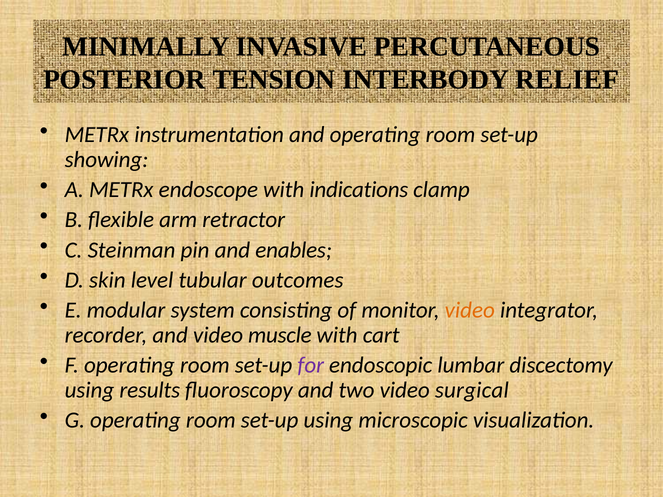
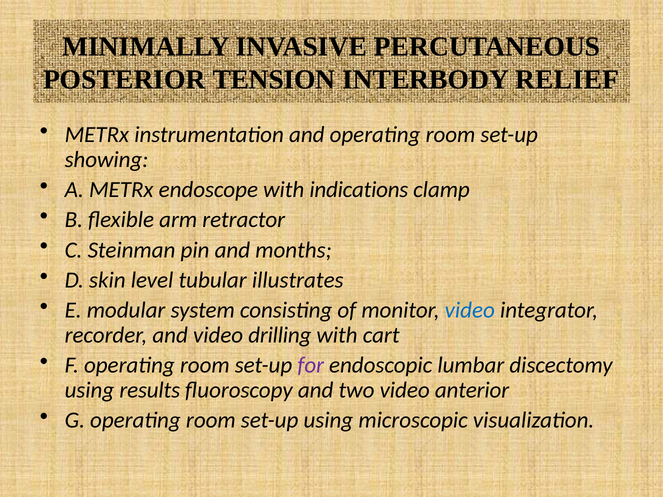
enables: enables -> months
outcomes: outcomes -> illustrates
video at (470, 310) colour: orange -> blue
muscle: muscle -> drilling
surgical: surgical -> anterior
